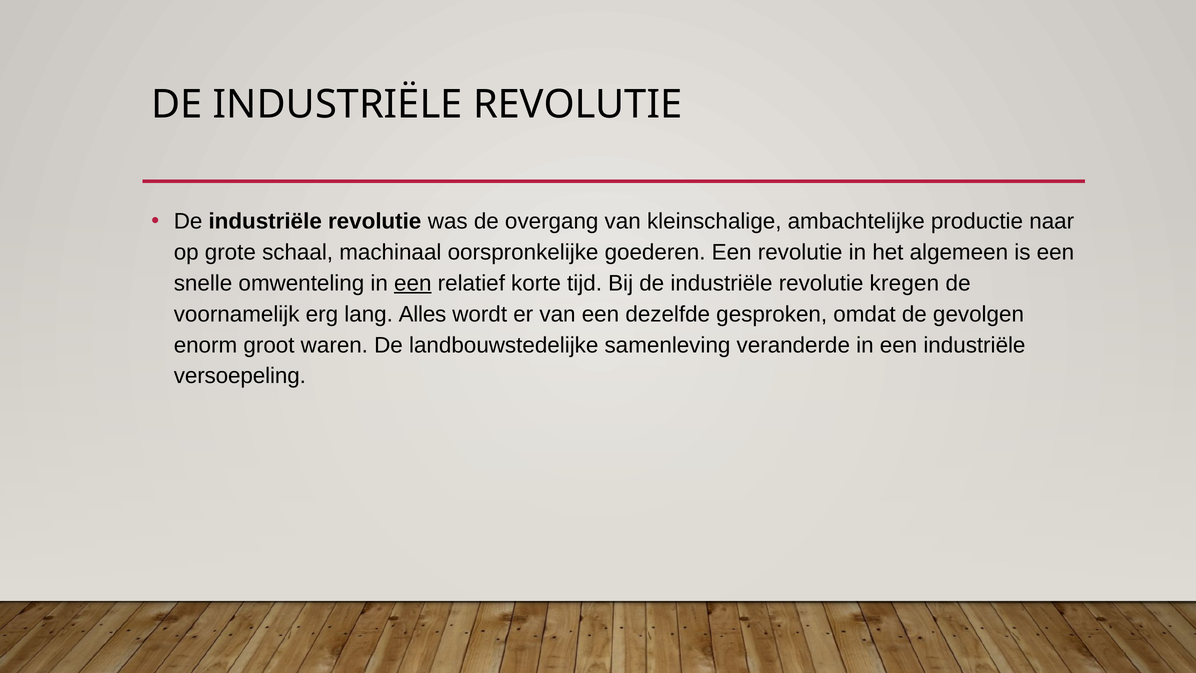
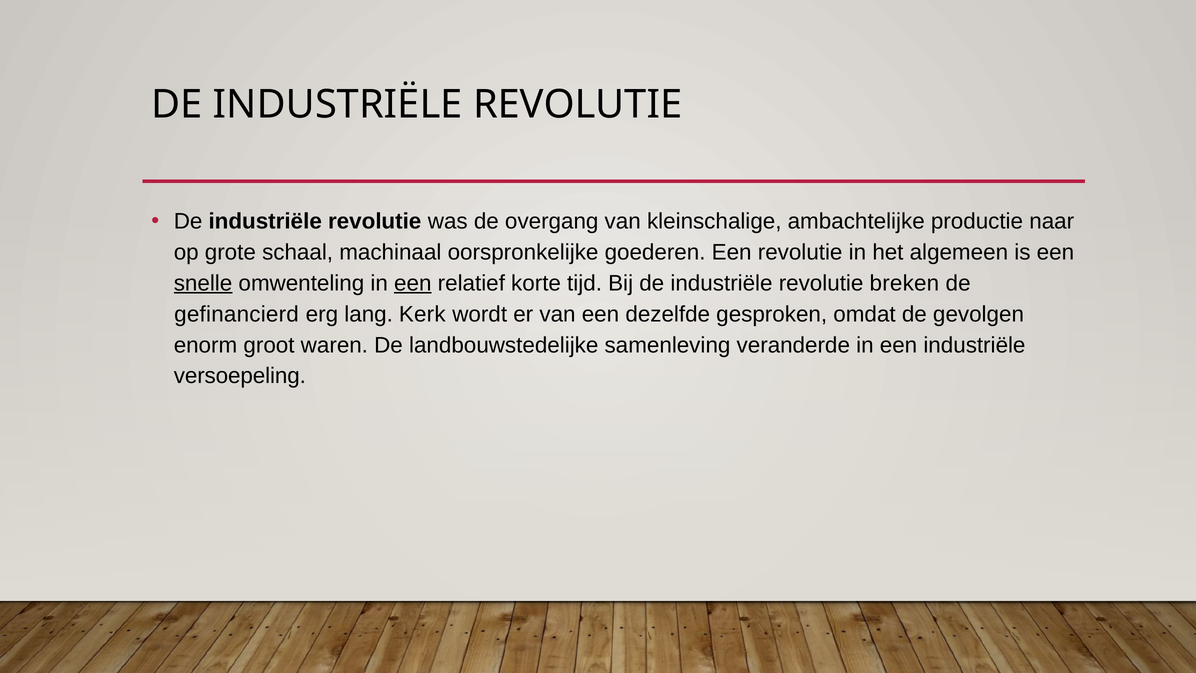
snelle underline: none -> present
kregen: kregen -> breken
voornamelijk: voornamelijk -> gefinancierd
Alles: Alles -> Kerk
